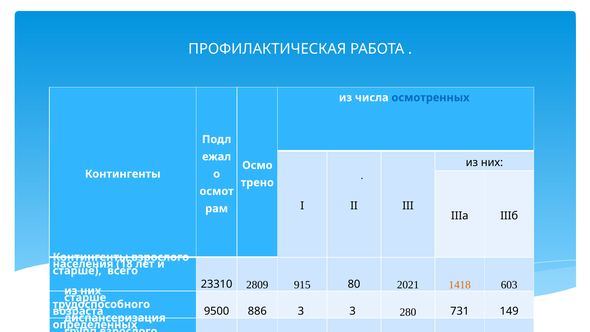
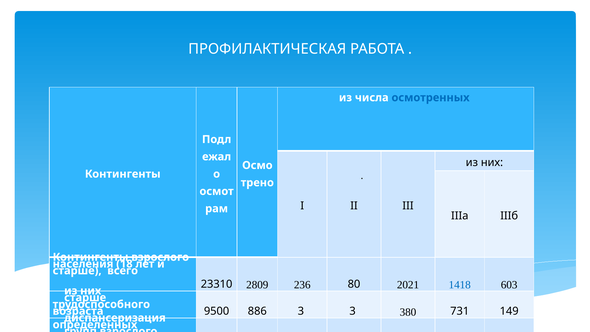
915: 915 -> 236
1418 at (460, 285) colour: orange -> blue
280: 280 -> 380
